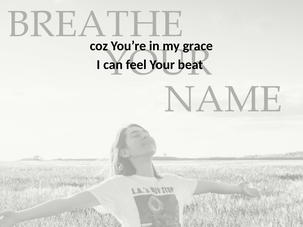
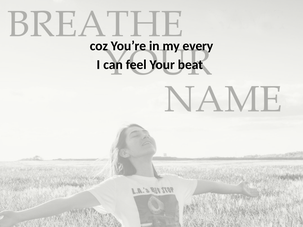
grace: grace -> every
